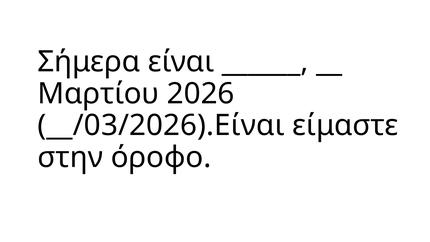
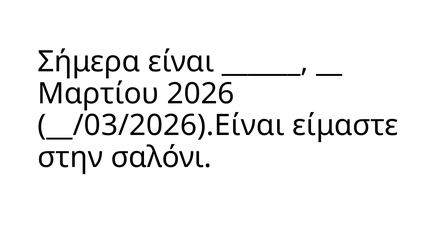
όροφο: όροφο -> σαλόνι
